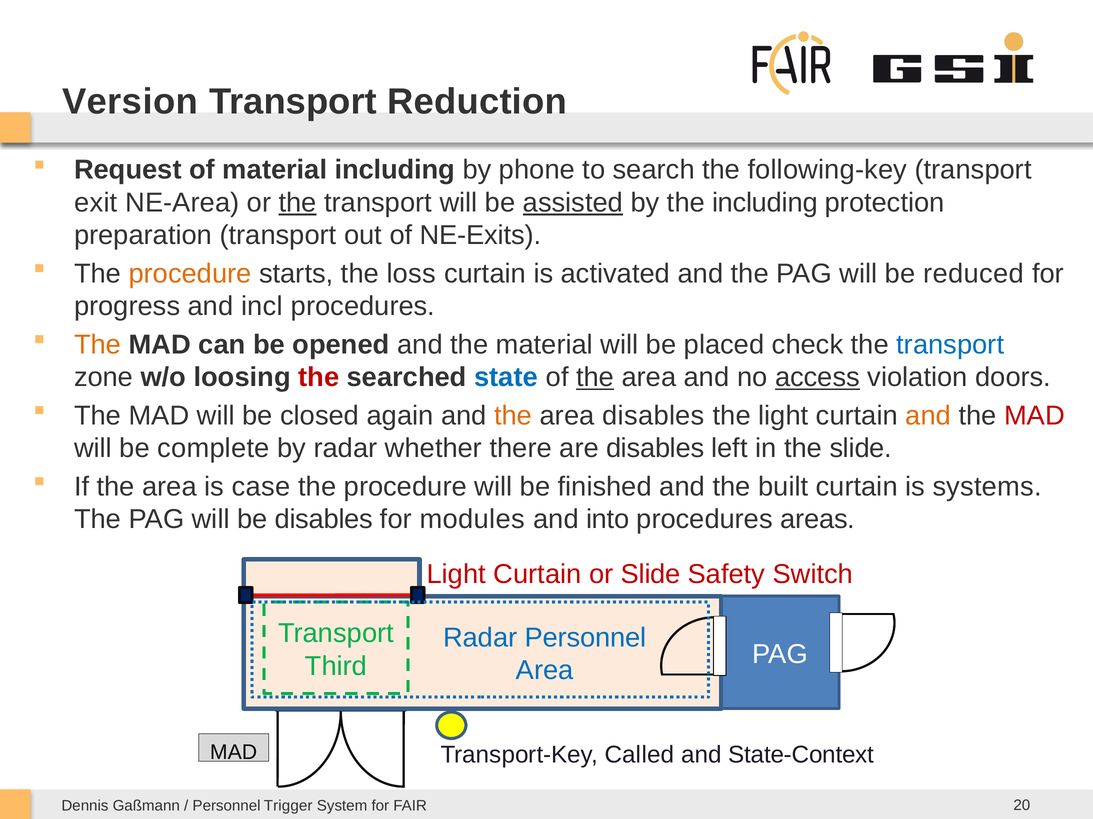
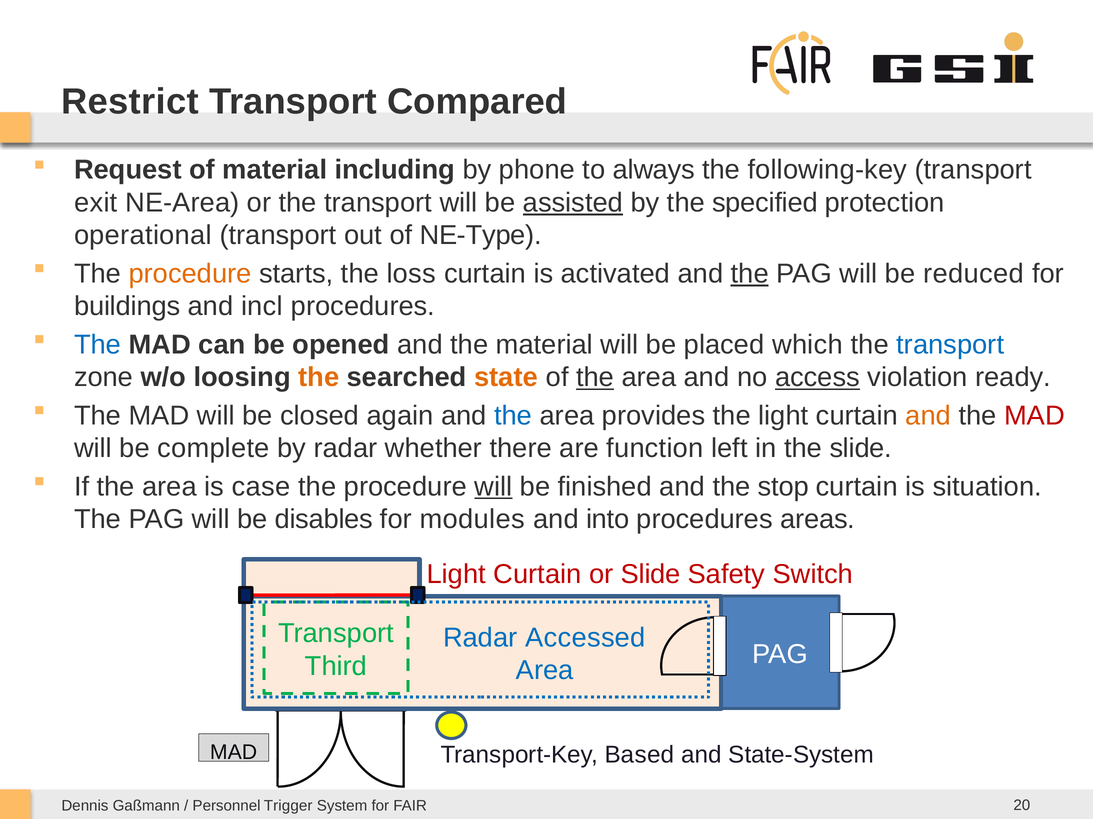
Version: Version -> Restrict
Reduction: Reduction -> Compared
search: search -> always
the at (298, 203) underline: present -> none
the including: including -> specified
preparation: preparation -> operational
NE-Exits: NE-Exits -> NE-Type
the at (750, 274) underline: none -> present
progress: progress -> buildings
The at (98, 345) colour: orange -> blue
check: check -> which
the at (319, 378) colour: red -> orange
state colour: blue -> orange
doors: doors -> ready
the at (513, 416) colour: orange -> blue
area disables: disables -> provides
are disables: disables -> function
will at (493, 487) underline: none -> present
built: built -> stop
systems: systems -> situation
Radar Personnel: Personnel -> Accessed
Called: Called -> Based
State-Context: State-Context -> State-System
